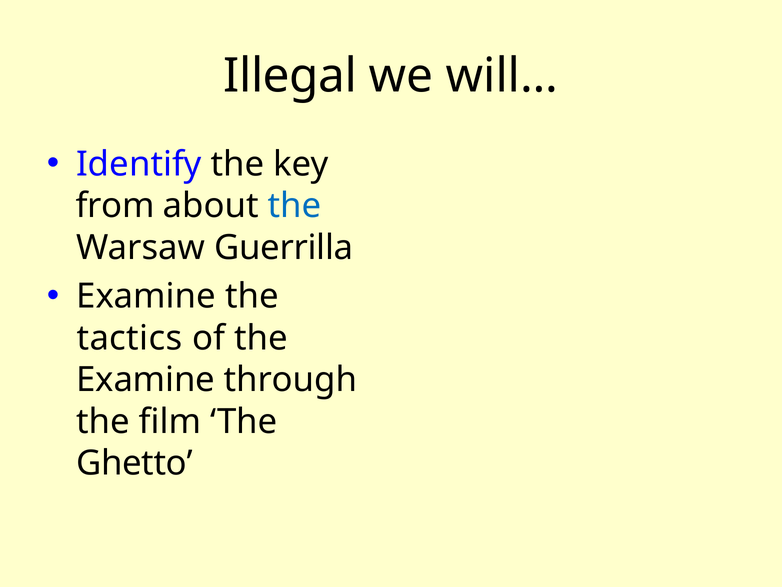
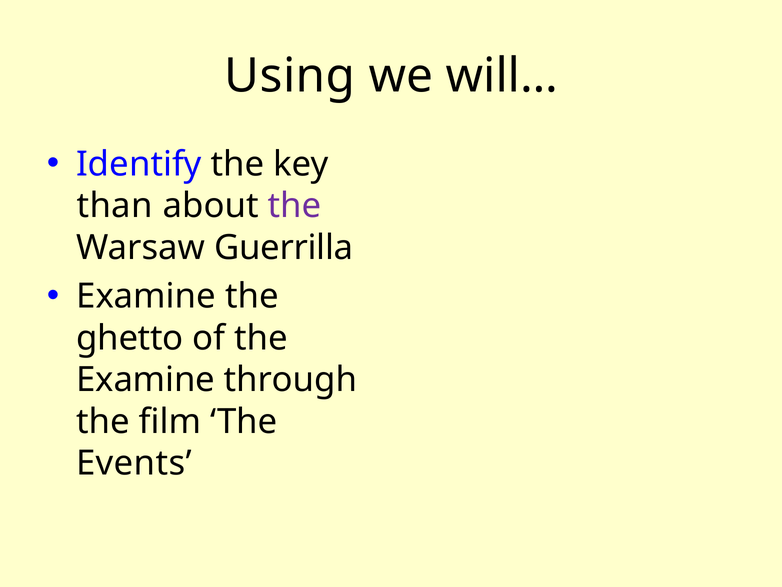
Illegal: Illegal -> Using
from: from -> than
the at (294, 206) colour: blue -> purple
tactics: tactics -> ghetto
Ghetto: Ghetto -> Events
